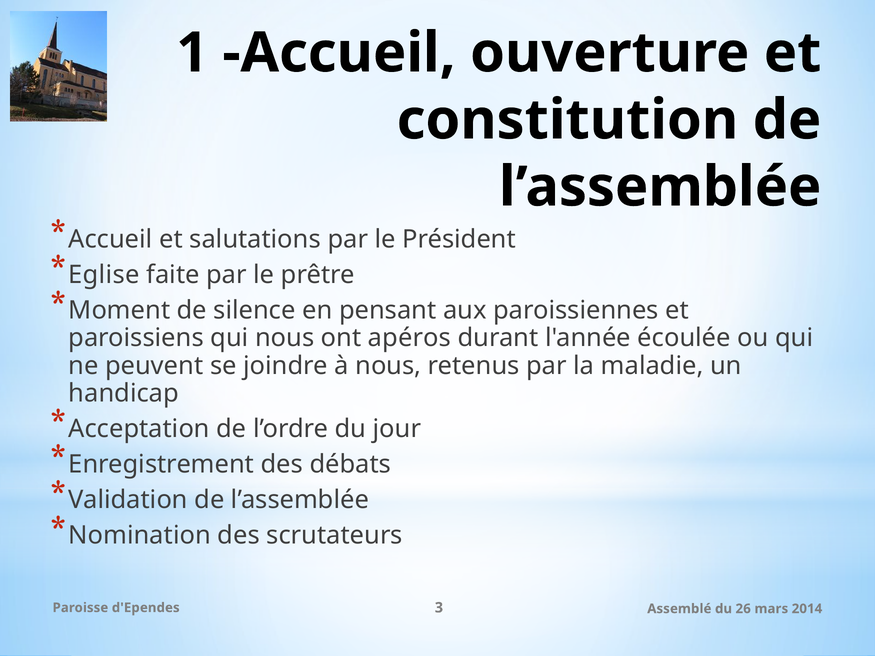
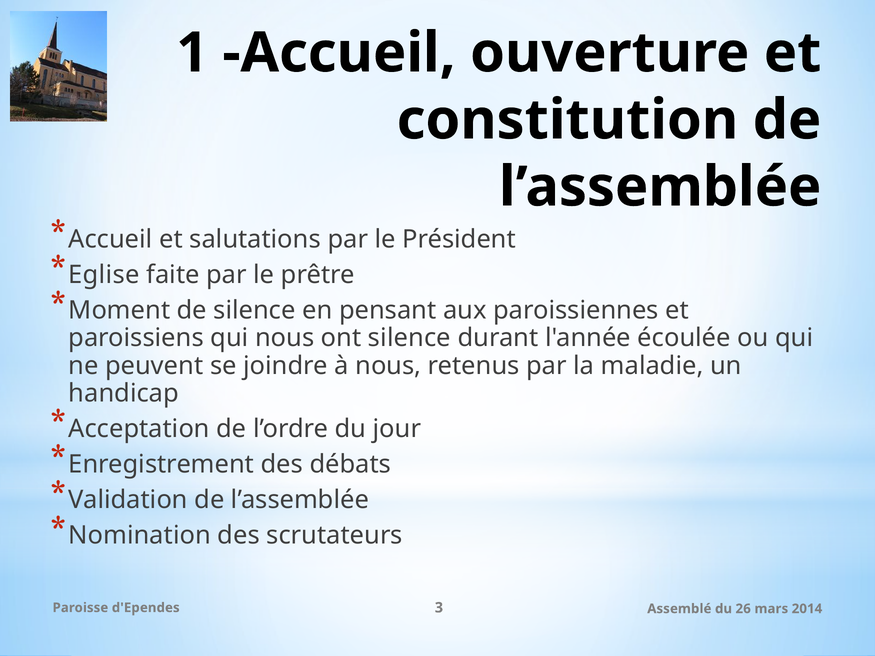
ont apéros: apéros -> silence
